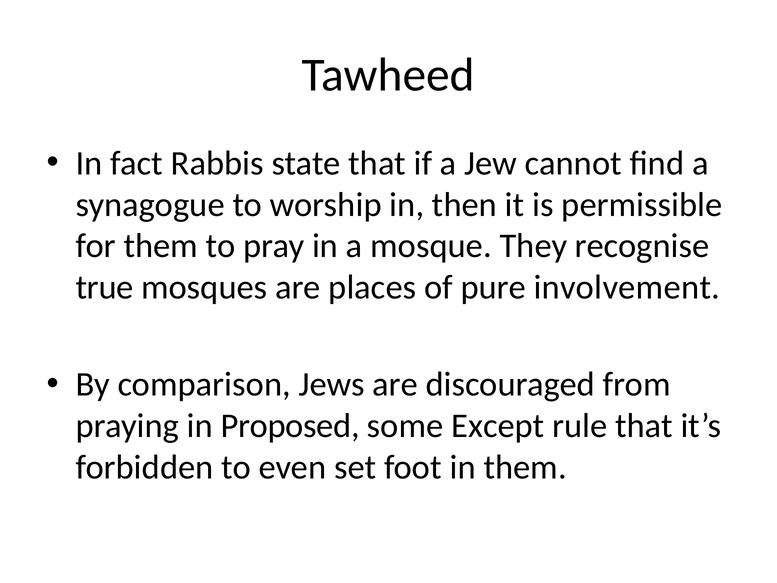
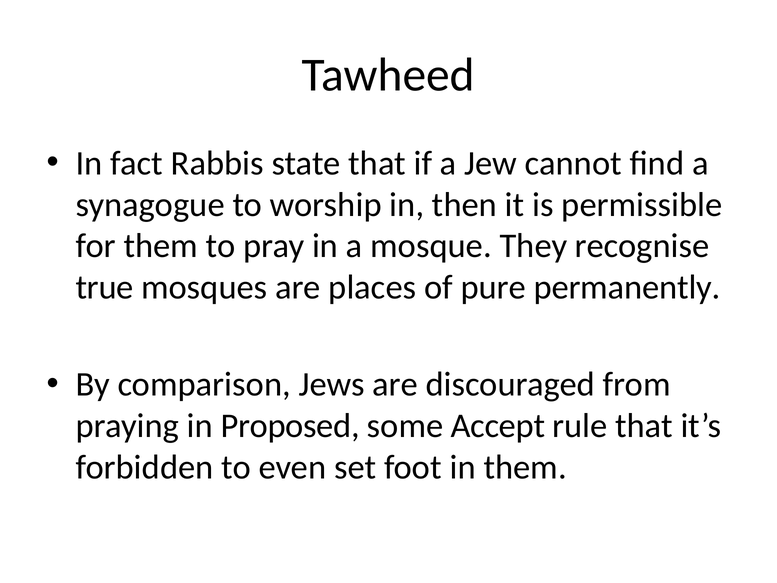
involvement: involvement -> permanently
Except: Except -> Accept
